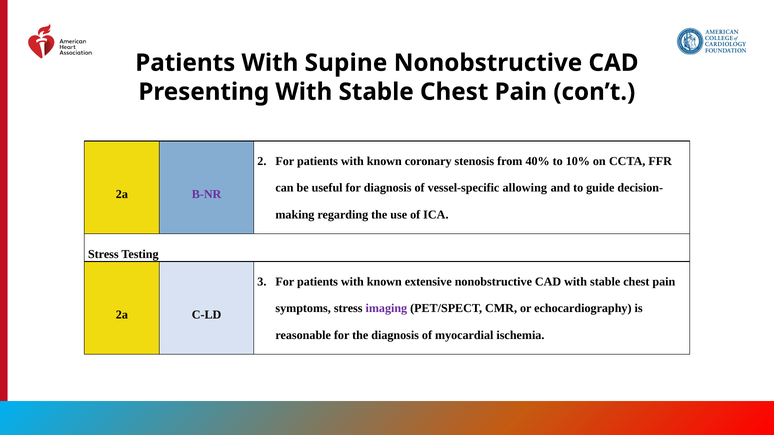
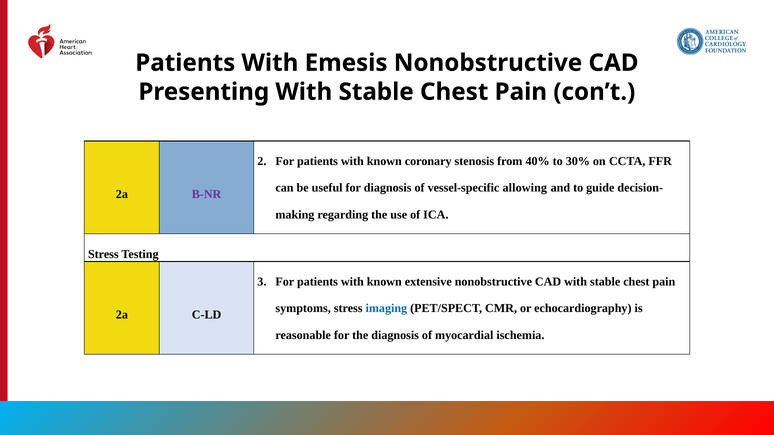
Supine: Supine -> Emesis
10%: 10% -> 30%
imaging colour: purple -> blue
